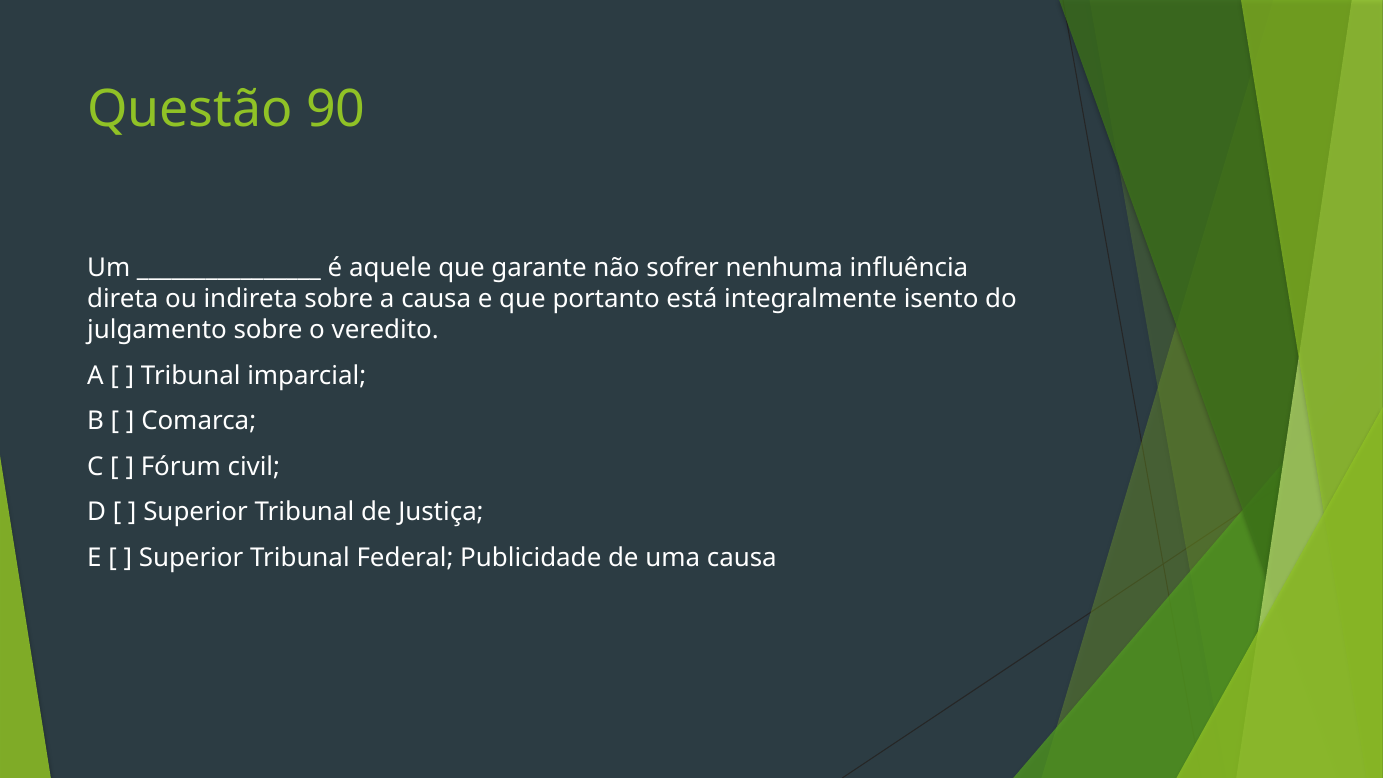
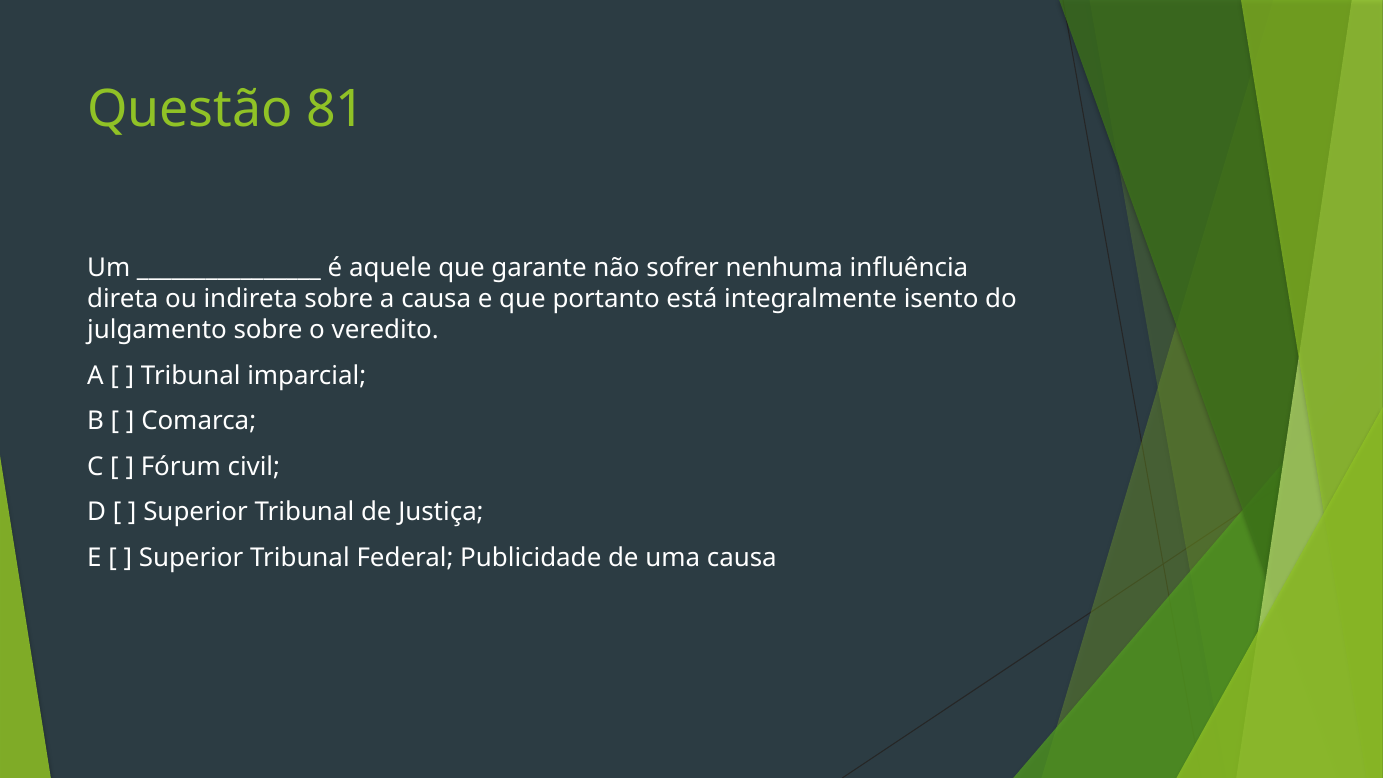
90: 90 -> 81
